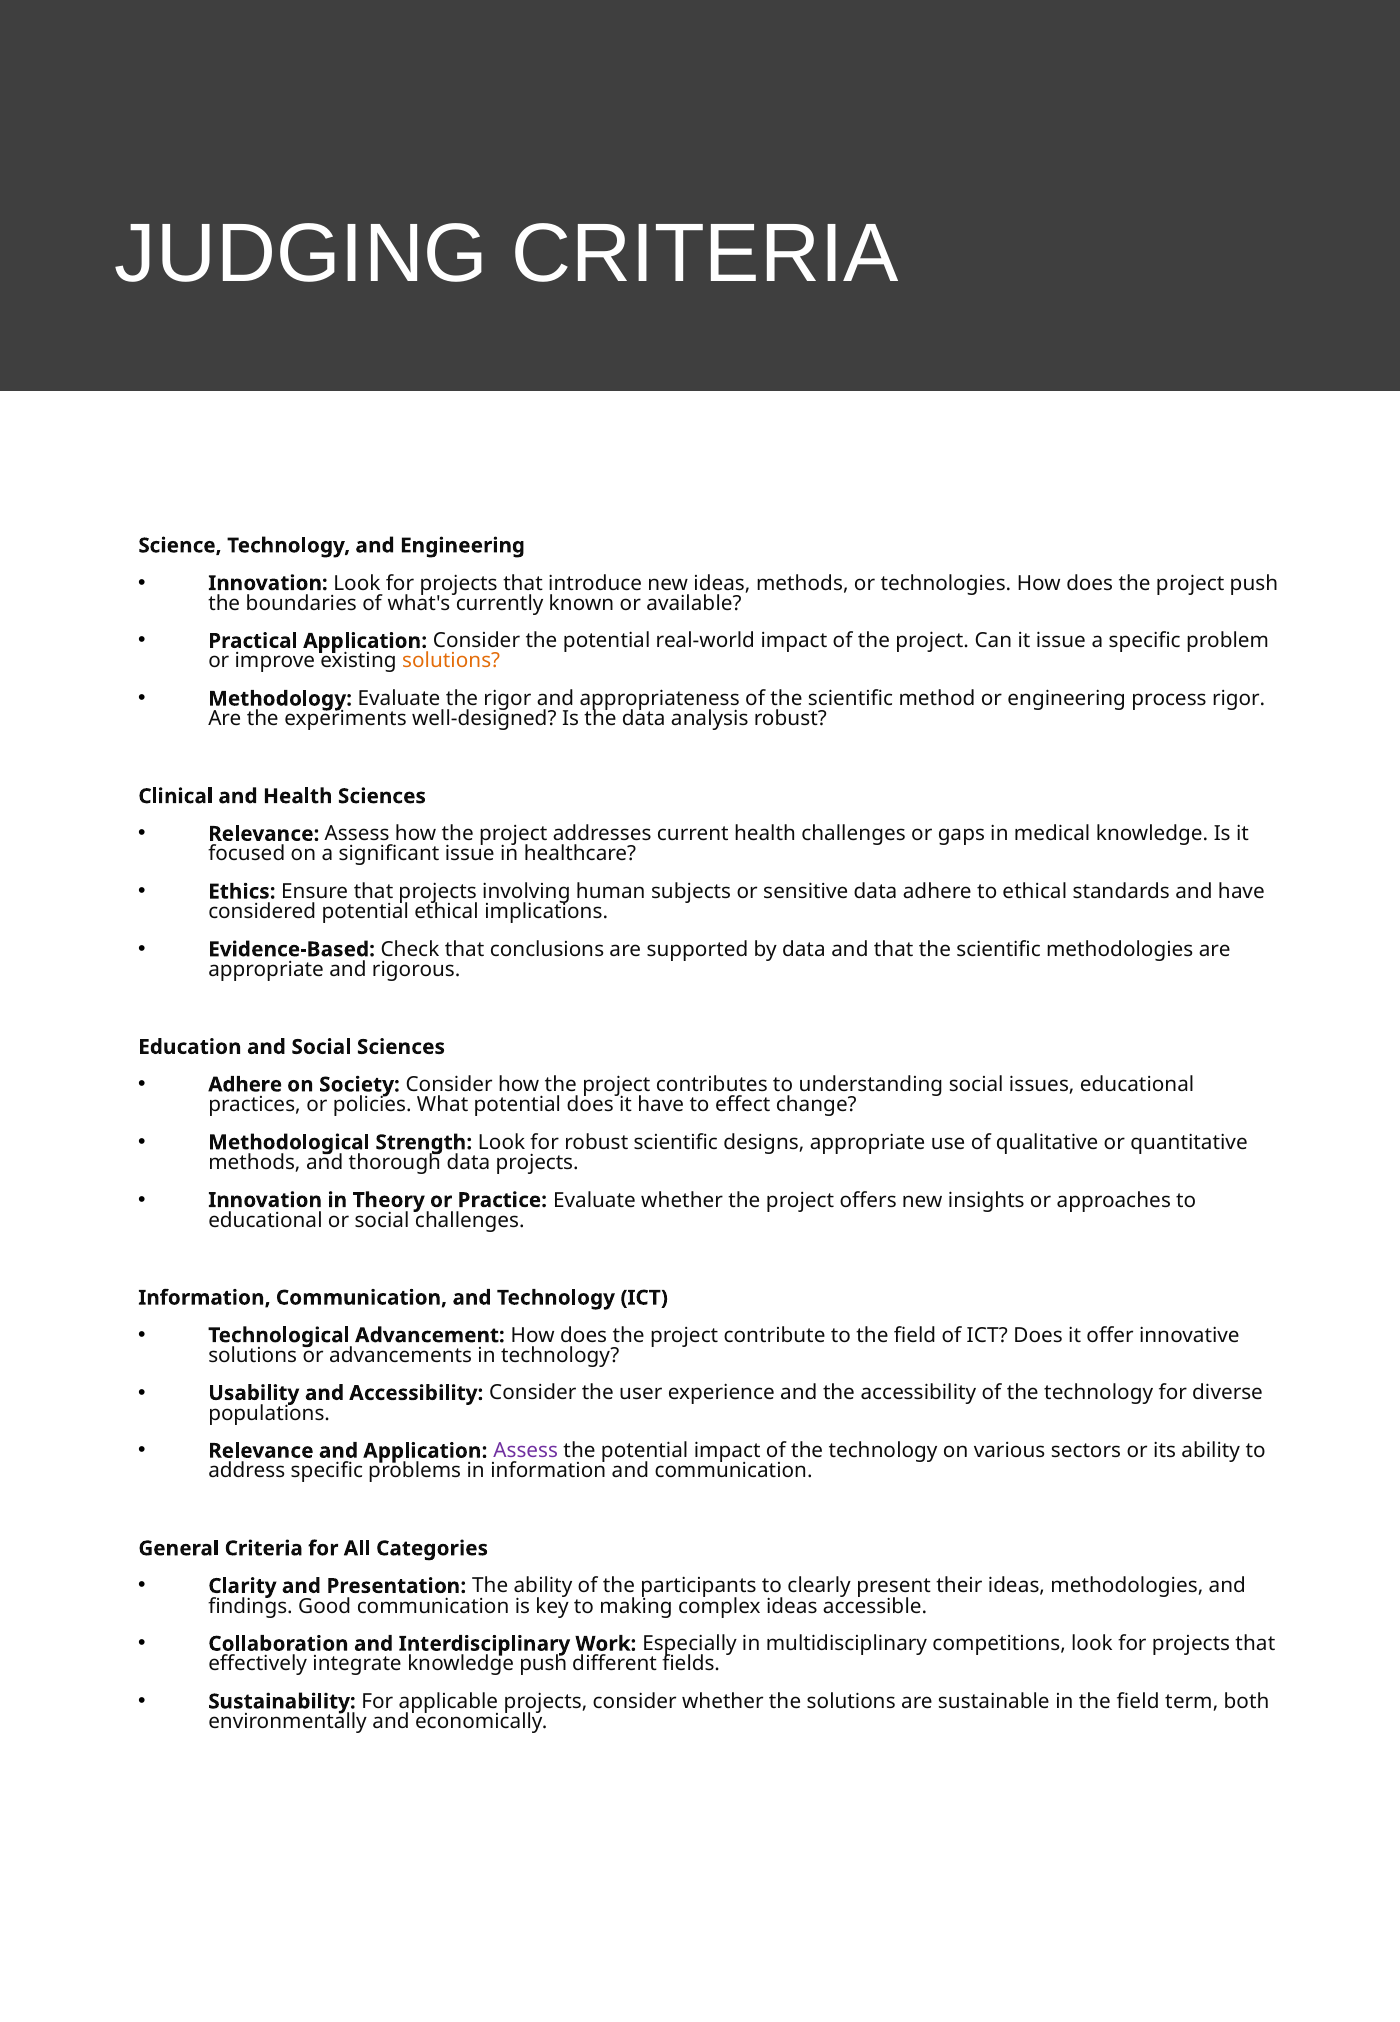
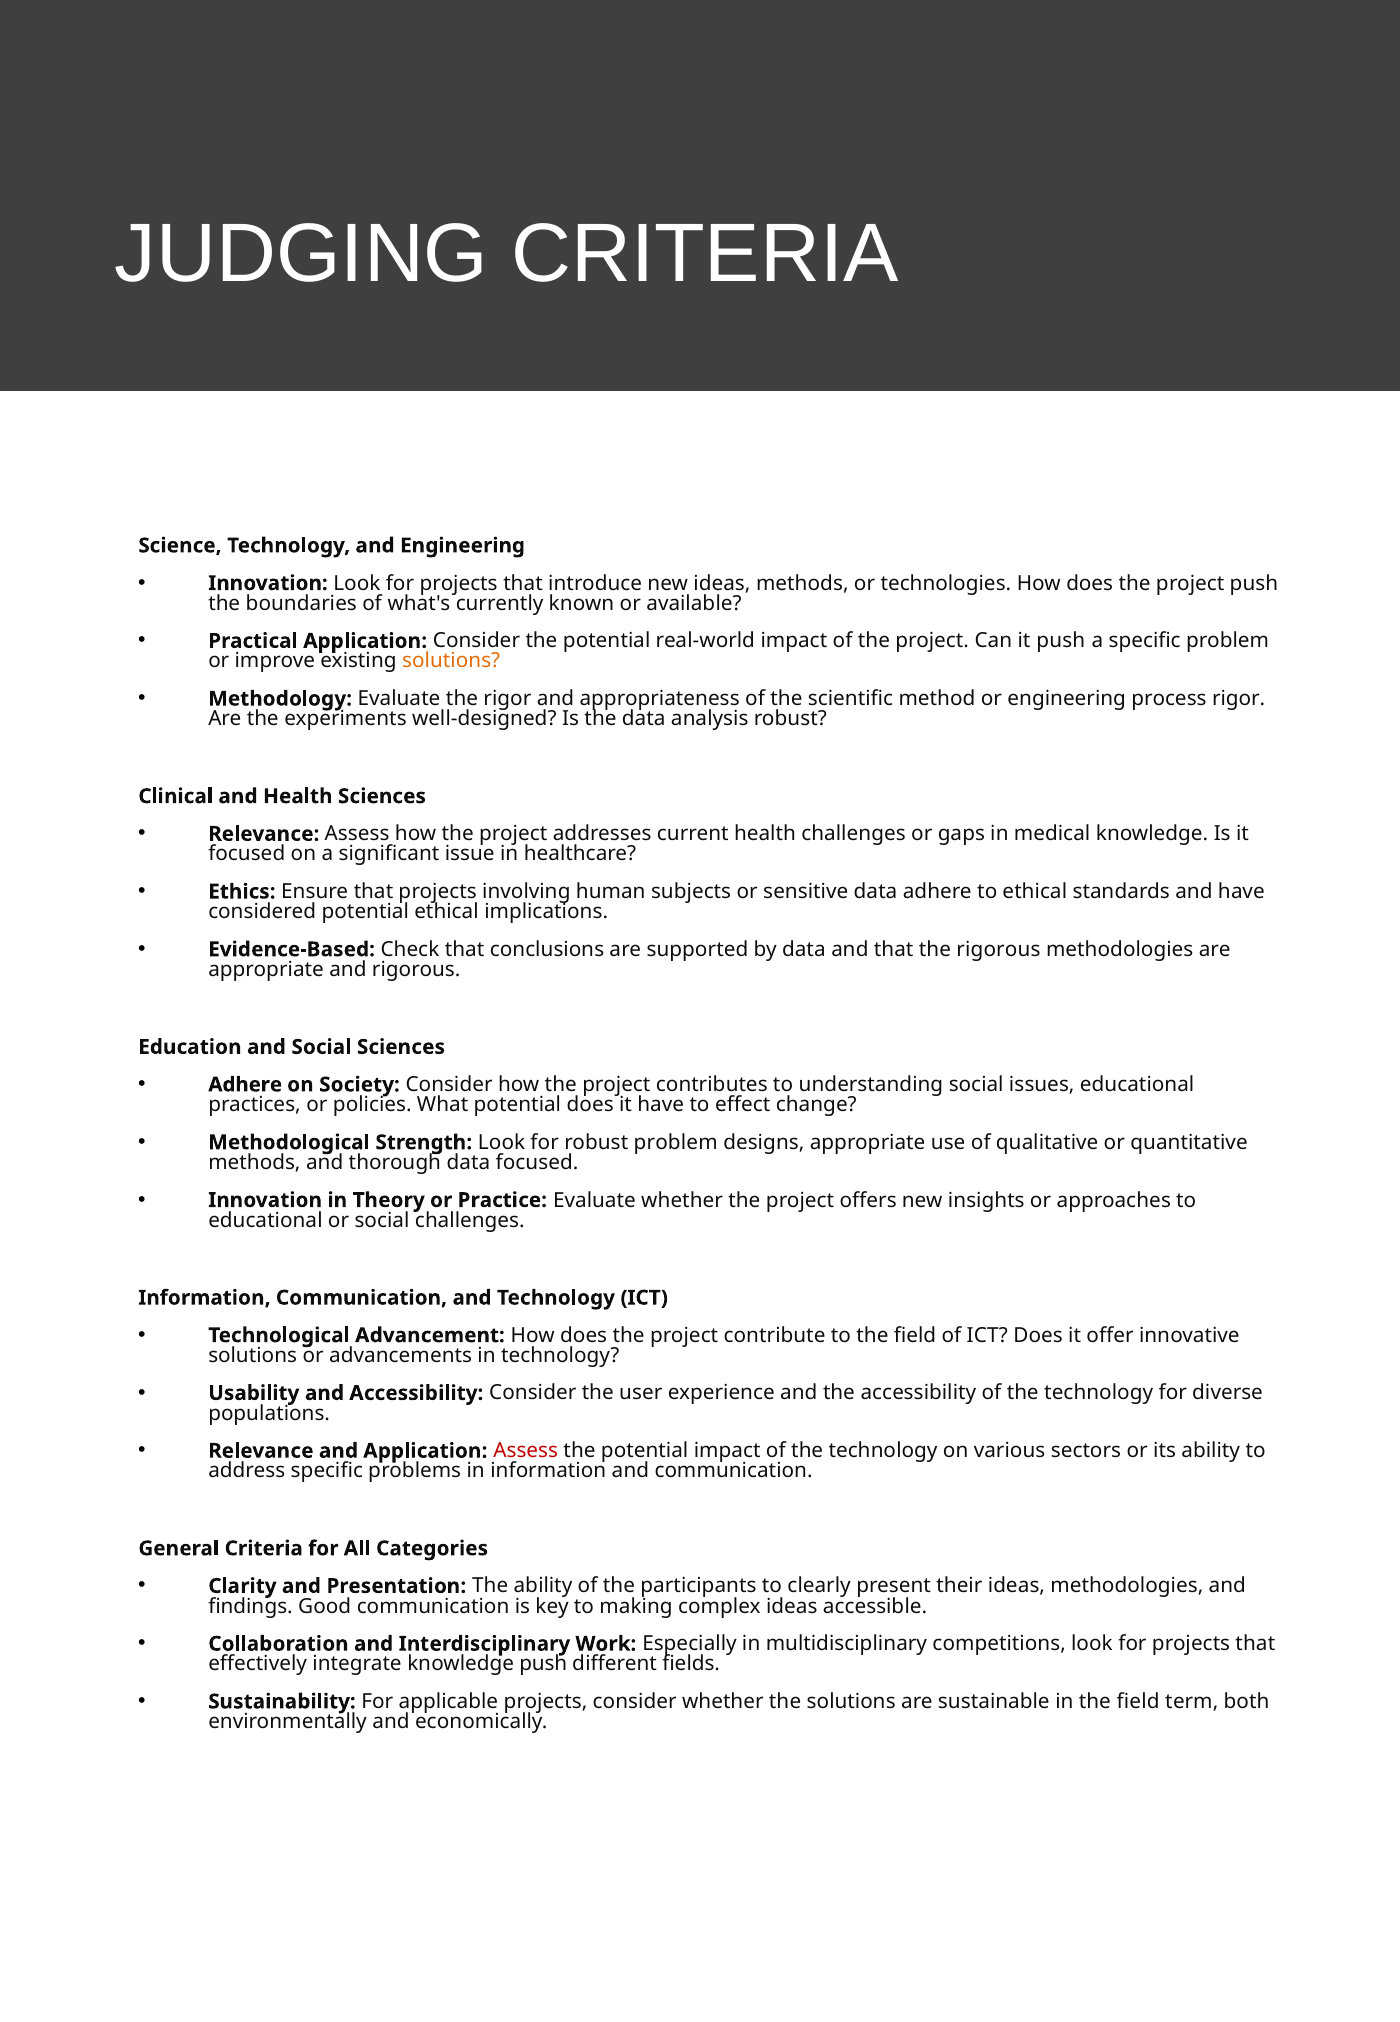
it issue: issue -> push
that the scientific: scientific -> rigorous
robust scientific: scientific -> problem
data projects: projects -> focused
Assess at (526, 1451) colour: purple -> red
